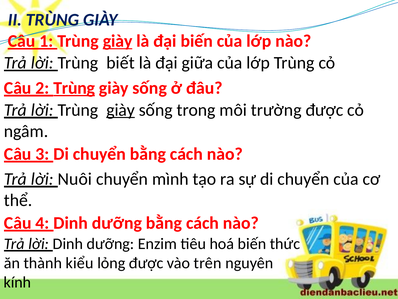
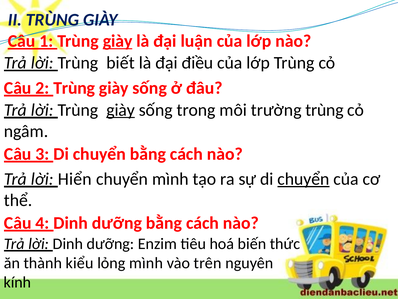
đại biến: biến -> luận
giữa: giữa -> điều
Trùng at (74, 88) underline: present -> none
trường được: được -> trùng
Nuôi: Nuôi -> Hiển
chuyển at (303, 179) underline: none -> present
lỏng được: được -> mình
